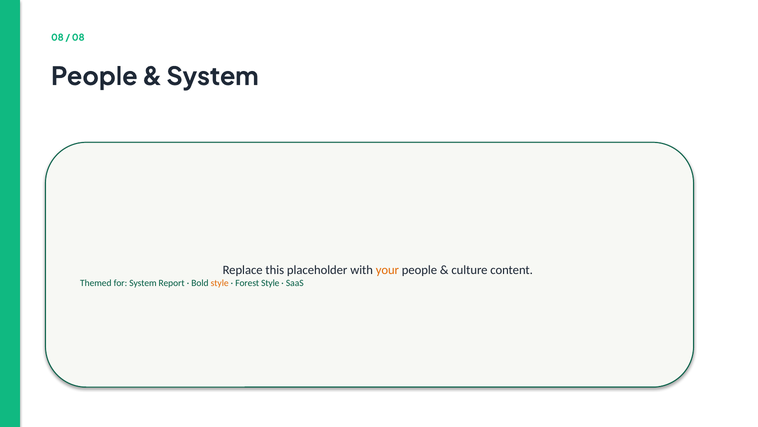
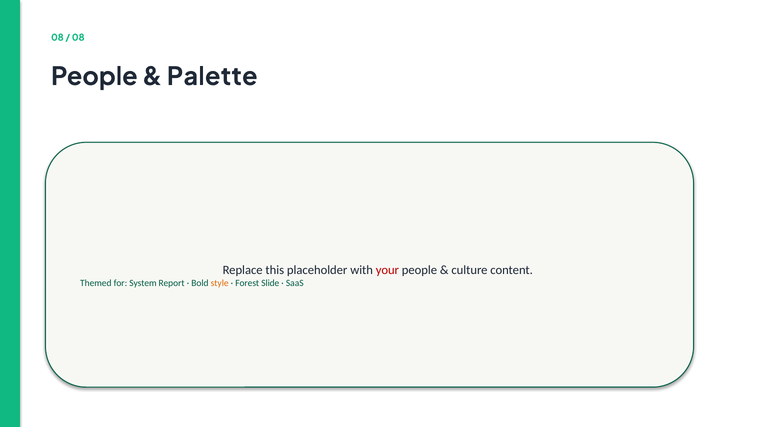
System at (212, 77): System -> Palette
your colour: orange -> red
Forest Style: Style -> Slide
